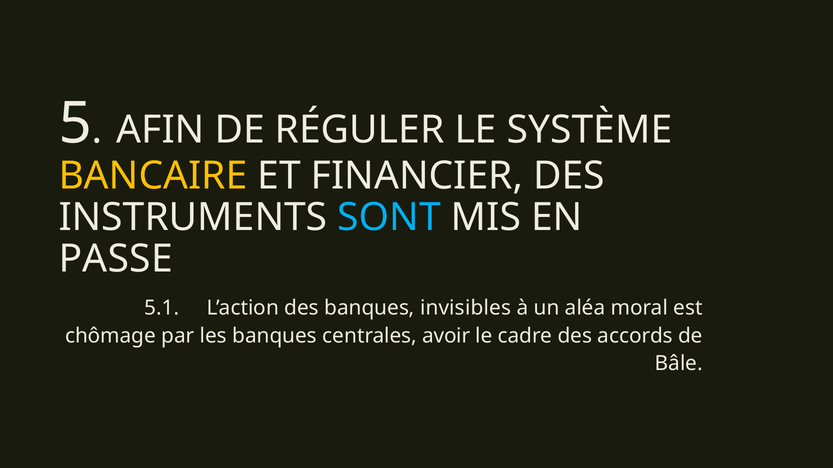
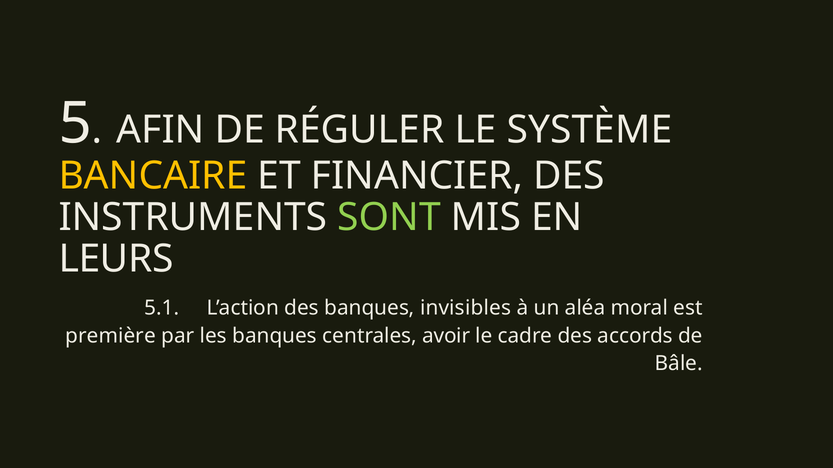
SONT colour: light blue -> light green
PASSE: PASSE -> LEURS
chômage: chômage -> première
